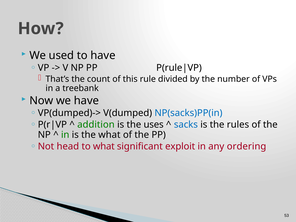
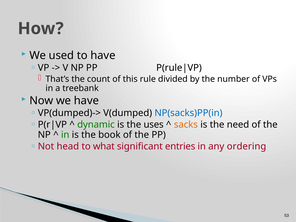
addition: addition -> dynamic
sacks colour: blue -> orange
rules: rules -> need
the what: what -> book
exploit: exploit -> entries
